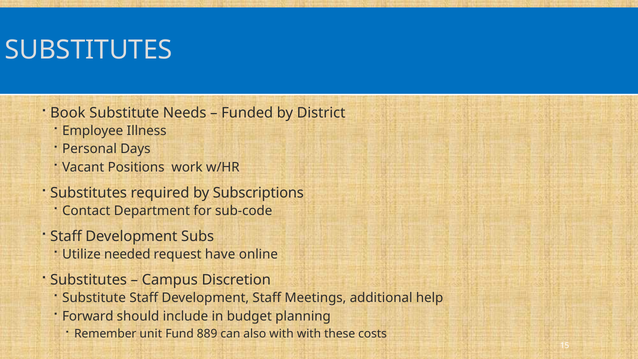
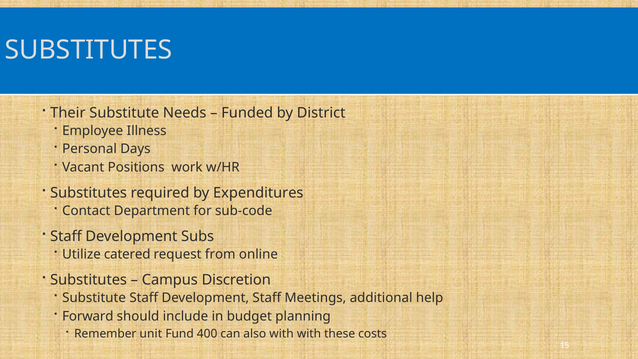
Book: Book -> Their
Subscriptions: Subscriptions -> Expenditures
needed: needed -> catered
have: have -> from
889: 889 -> 400
